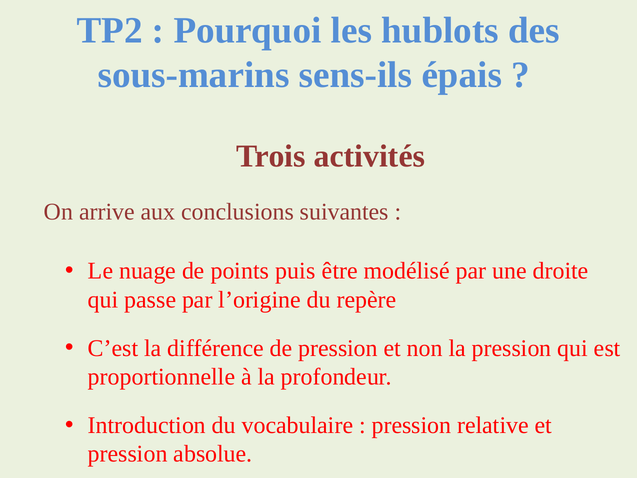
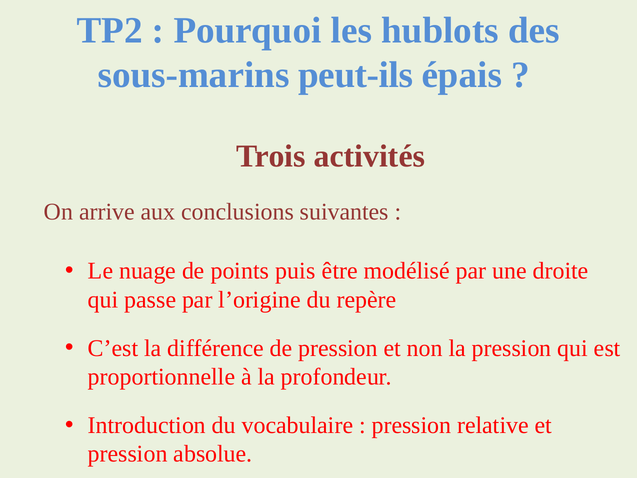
sens-ils: sens-ils -> peut-ils
